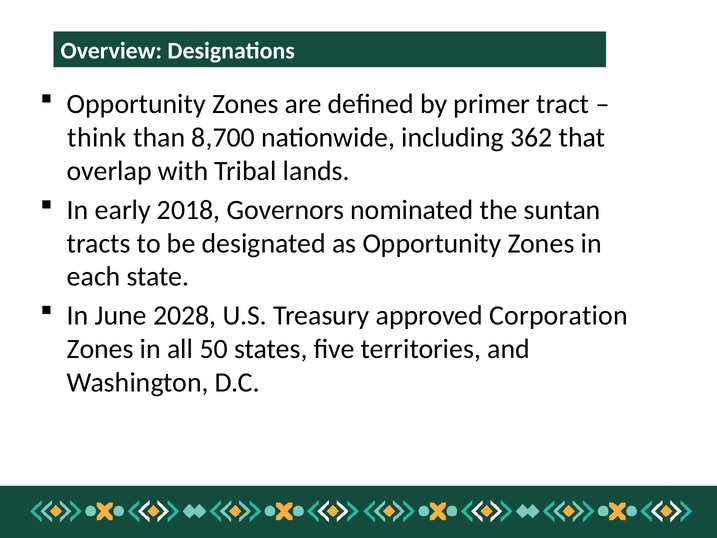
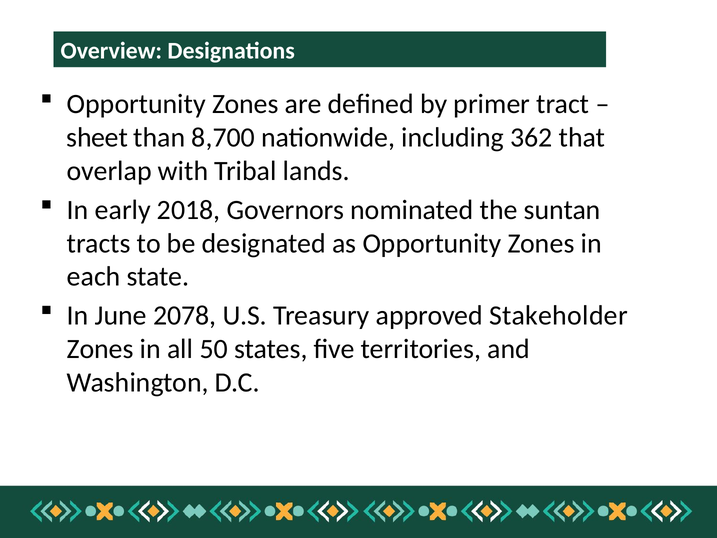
think: think -> sheet
2028: 2028 -> 2078
Corporation: Corporation -> Stakeholder
